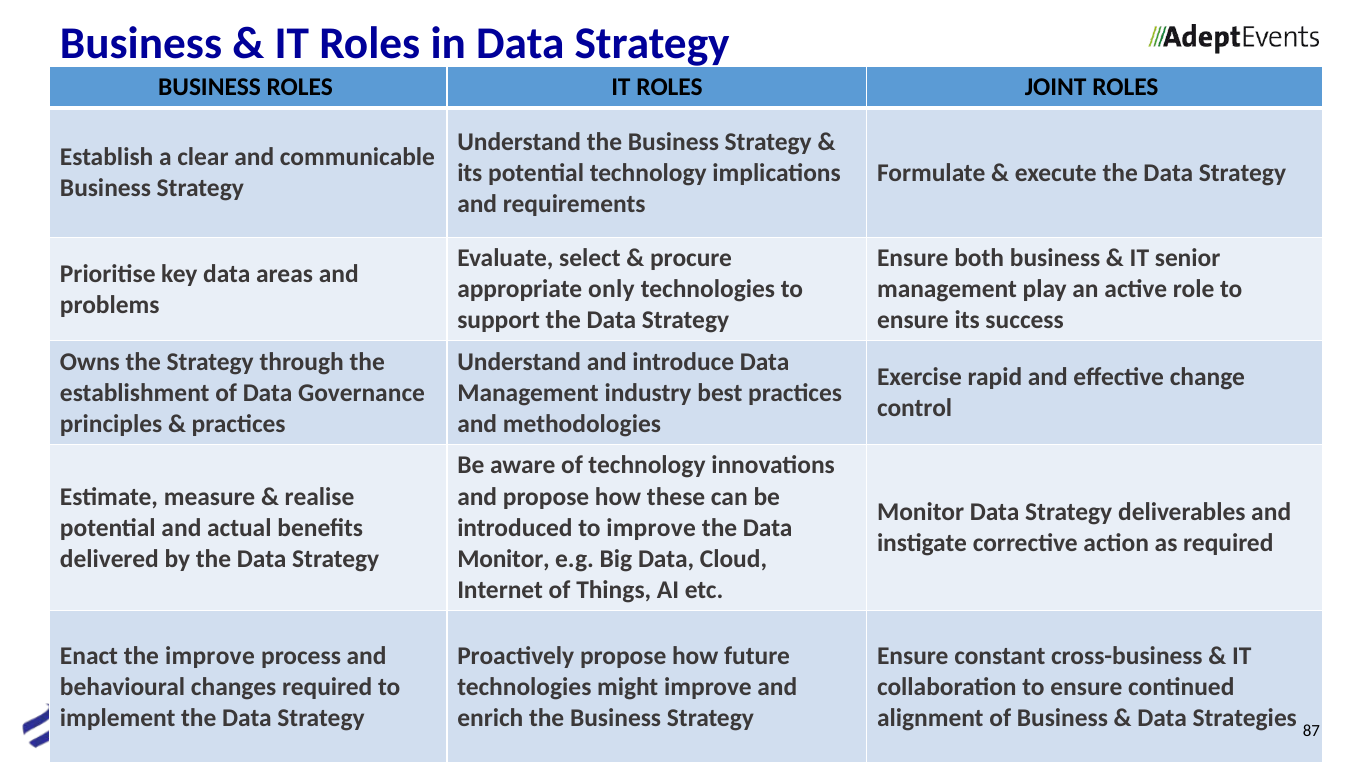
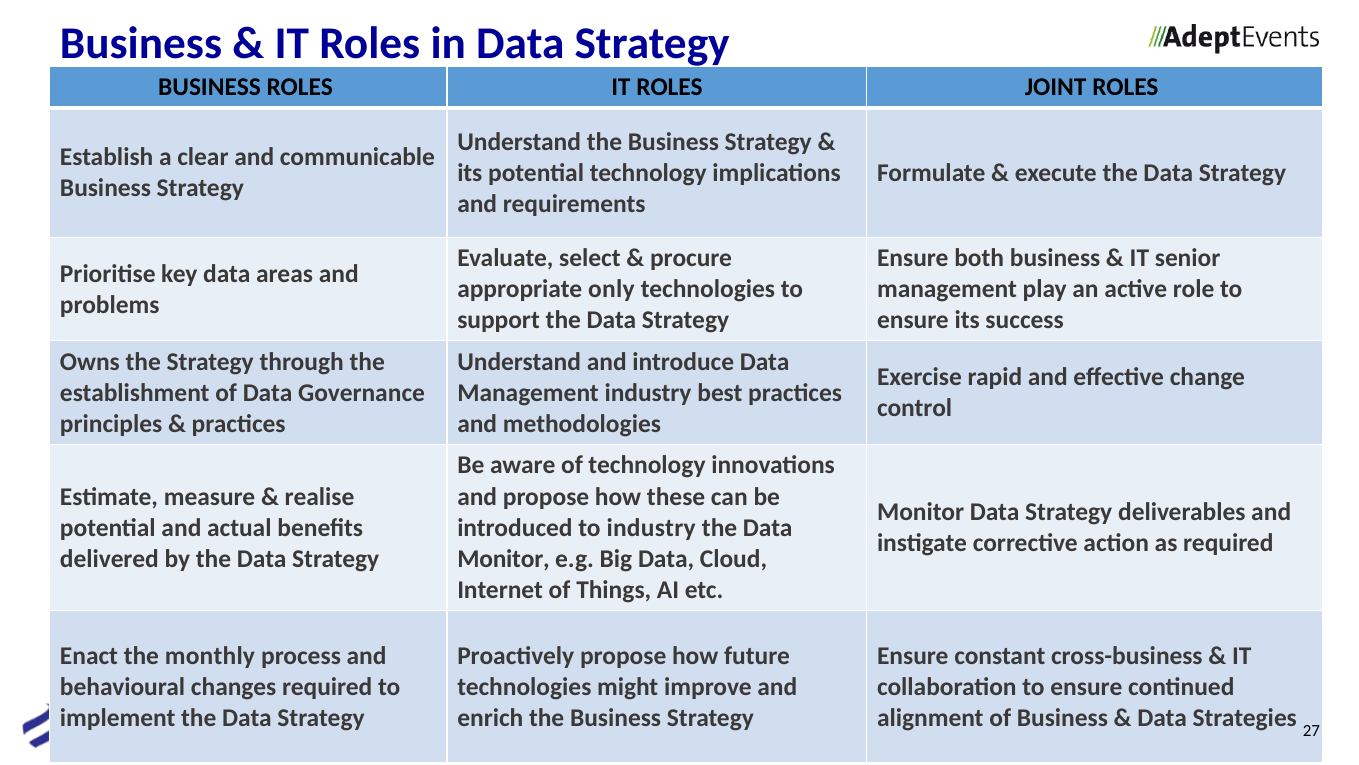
to improve: improve -> industry
the improve: improve -> monthly
87: 87 -> 27
